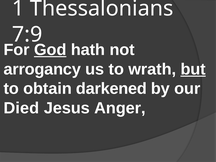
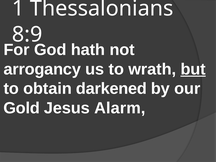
7:9: 7:9 -> 8:9
God underline: present -> none
Died: Died -> Gold
Anger: Anger -> Alarm
